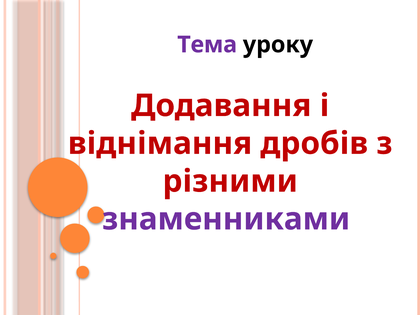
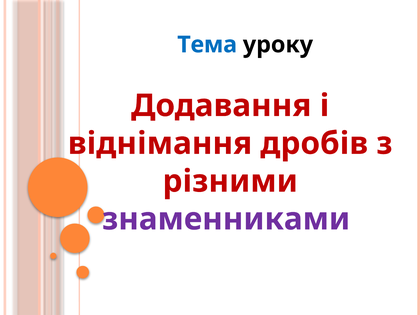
Тема colour: purple -> blue
